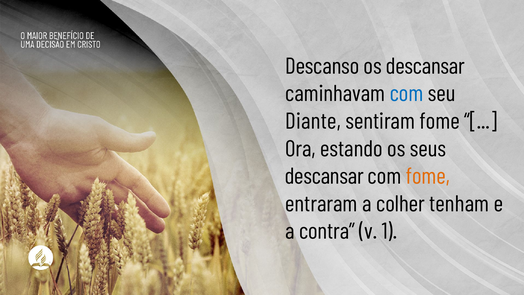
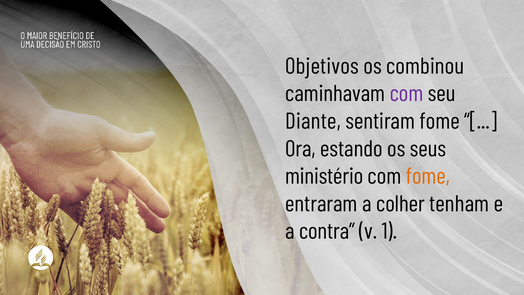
Descanso: Descanso -> Objetivos
os descansar: descansar -> combinou
com at (407, 94) colour: blue -> purple
descansar at (324, 176): descansar -> ministério
